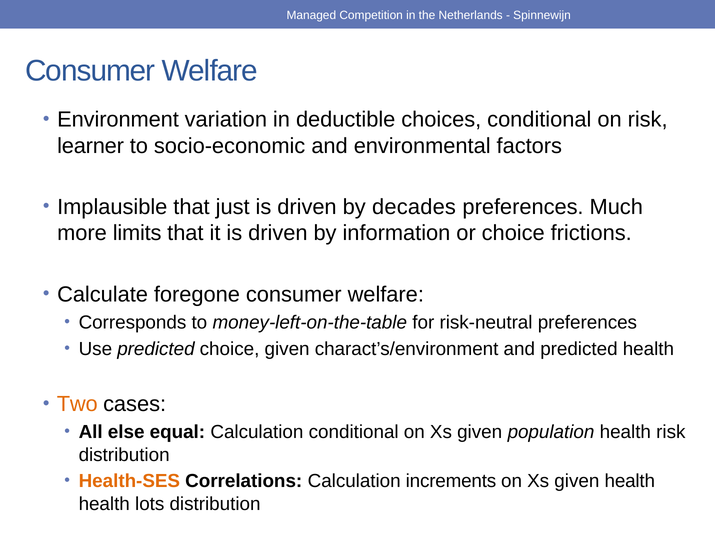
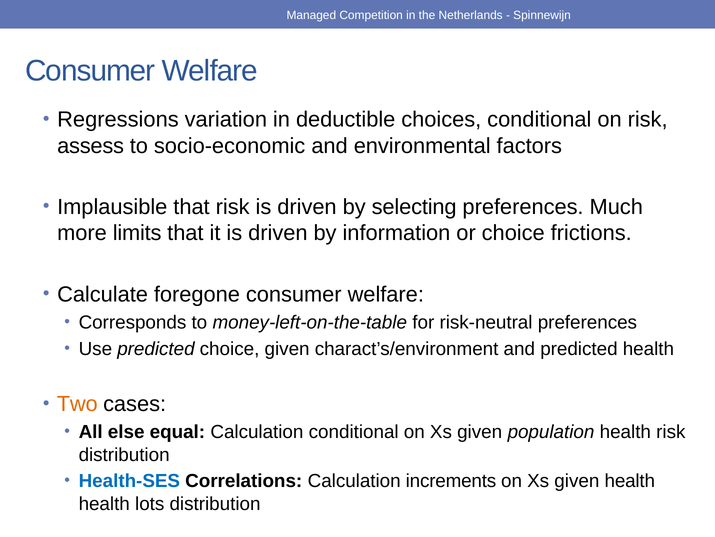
Environment: Environment -> Regressions
learner: learner -> assess
that just: just -> risk
decades: decades -> selecting
Health-SES colour: orange -> blue
